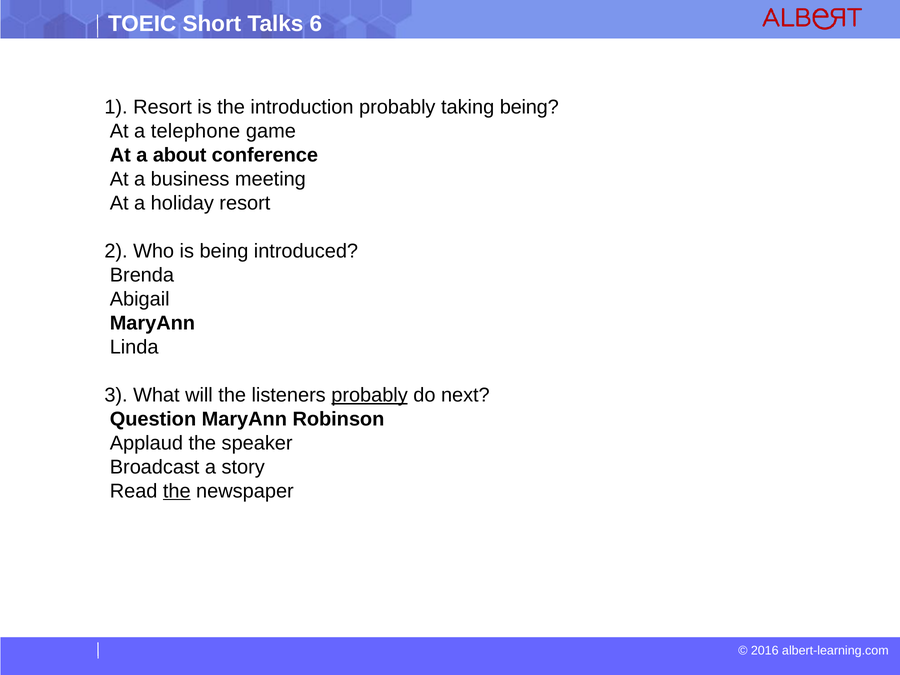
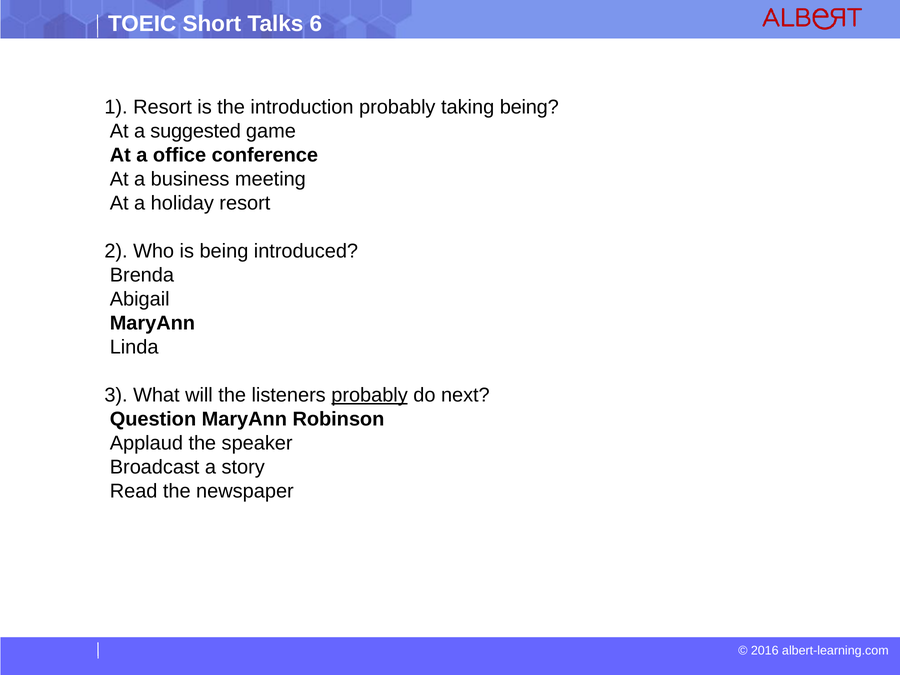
telephone: telephone -> suggested
about: about -> office
the at (177, 491) underline: present -> none
